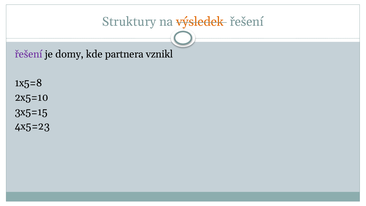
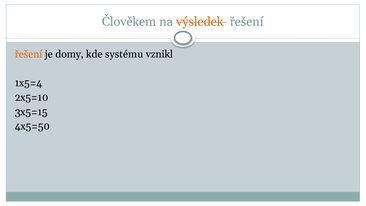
Struktury: Struktury -> Člověkem
řešení at (29, 54) colour: purple -> orange
partnera: partnera -> systému
1x5=8: 1x5=8 -> 1x5=4
4x5=23: 4x5=23 -> 4x5=50
